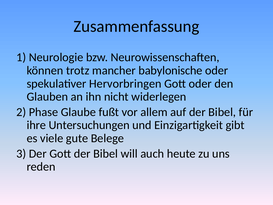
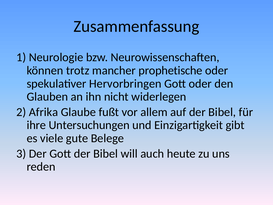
babylonische: babylonische -> prophetische
Phase: Phase -> Afrika
